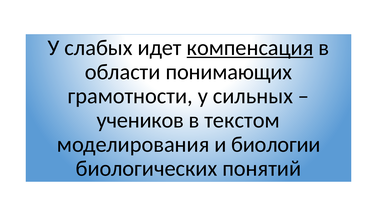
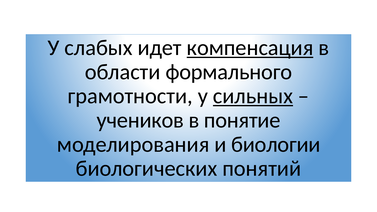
понимающих: понимающих -> формального
сильных underline: none -> present
текстом: текстом -> понятие
